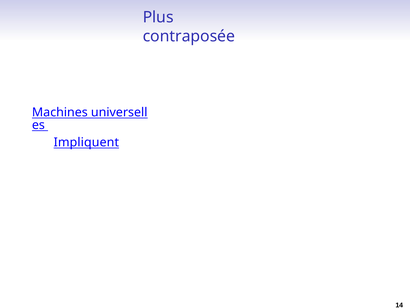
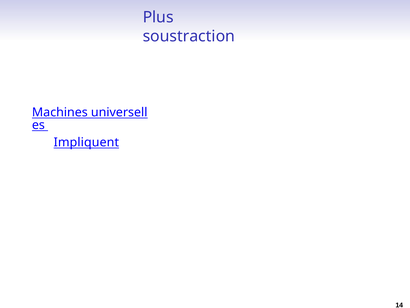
contraposée: contraposée -> soustraction
